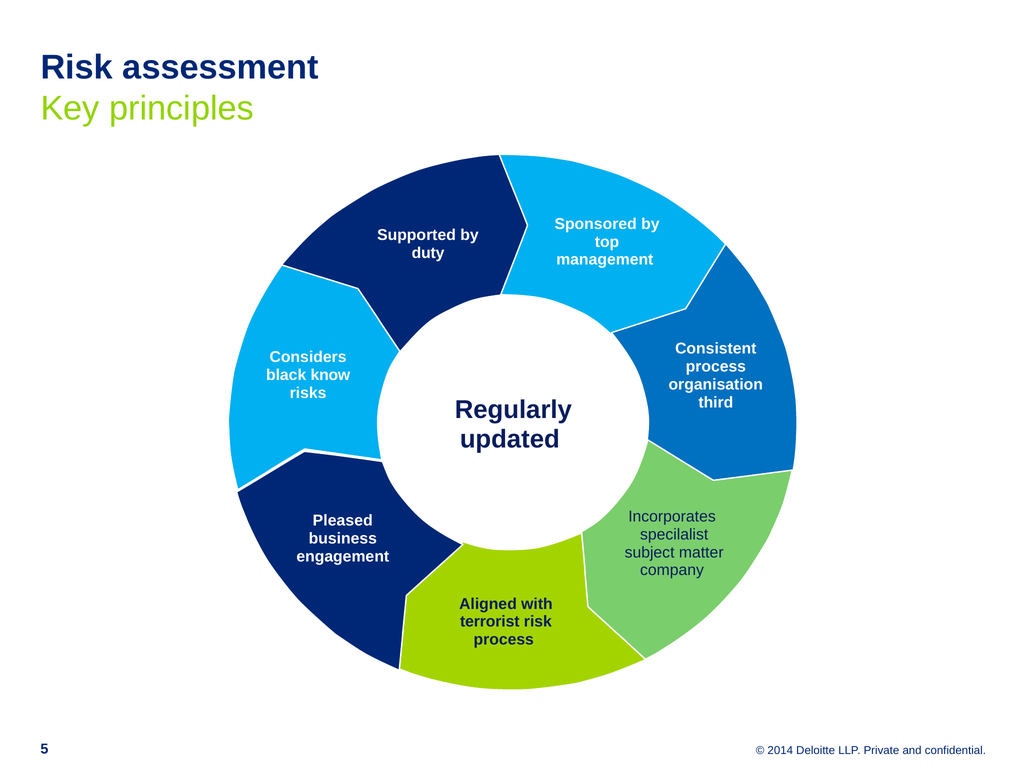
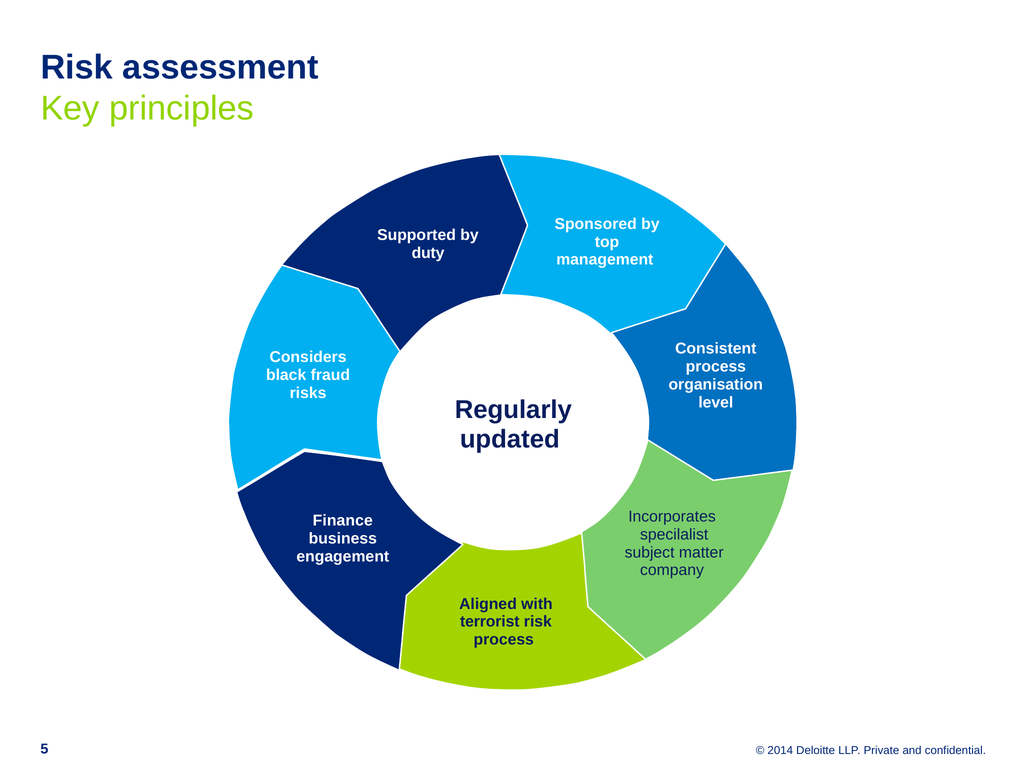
know: know -> fraud
third: third -> level
Pleased: Pleased -> Finance
